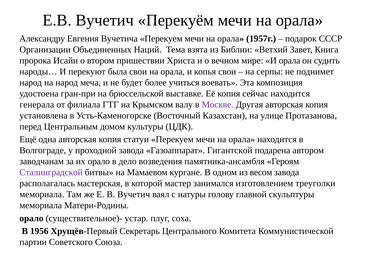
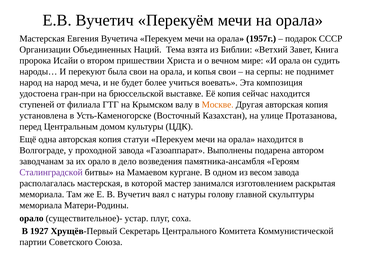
Александру at (42, 39): Александру -> Мастерская
генерала: генерала -> ступеней
Москве colour: purple -> orange
Гигантской: Гигантской -> Выполнены
треуголки: треуголки -> раскрытая
1956: 1956 -> 1927
